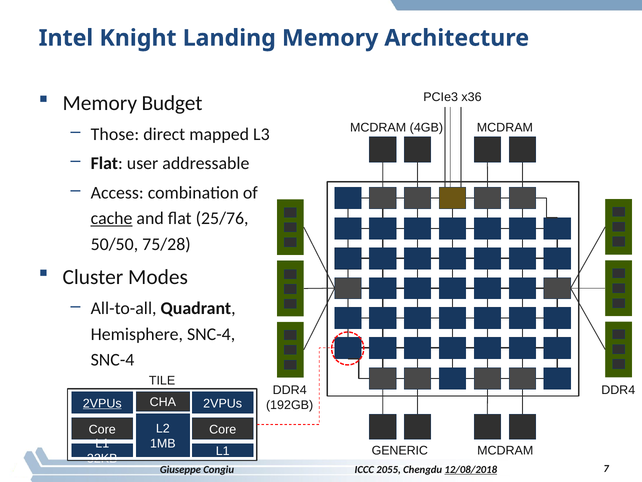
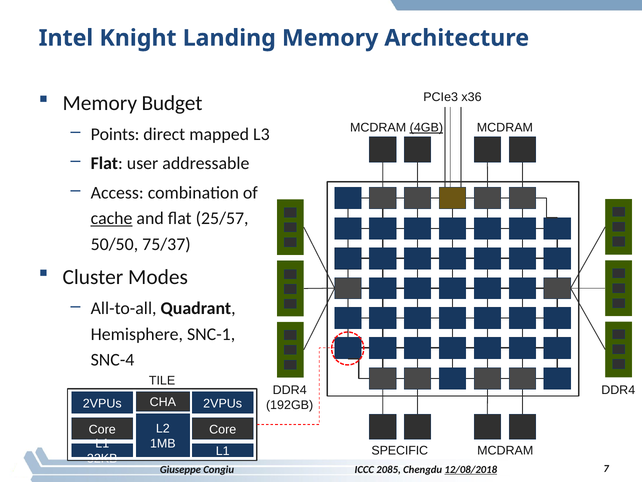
4GB underline: none -> present
Those: Those -> Points
25/76: 25/76 -> 25/57
75/28: 75/28 -> 75/37
Hemisphere SNC-4: SNC-4 -> SNC-1
2VPUs at (102, 403) underline: present -> none
GENERIC: GENERIC -> SPECIFIC
2055: 2055 -> 2085
